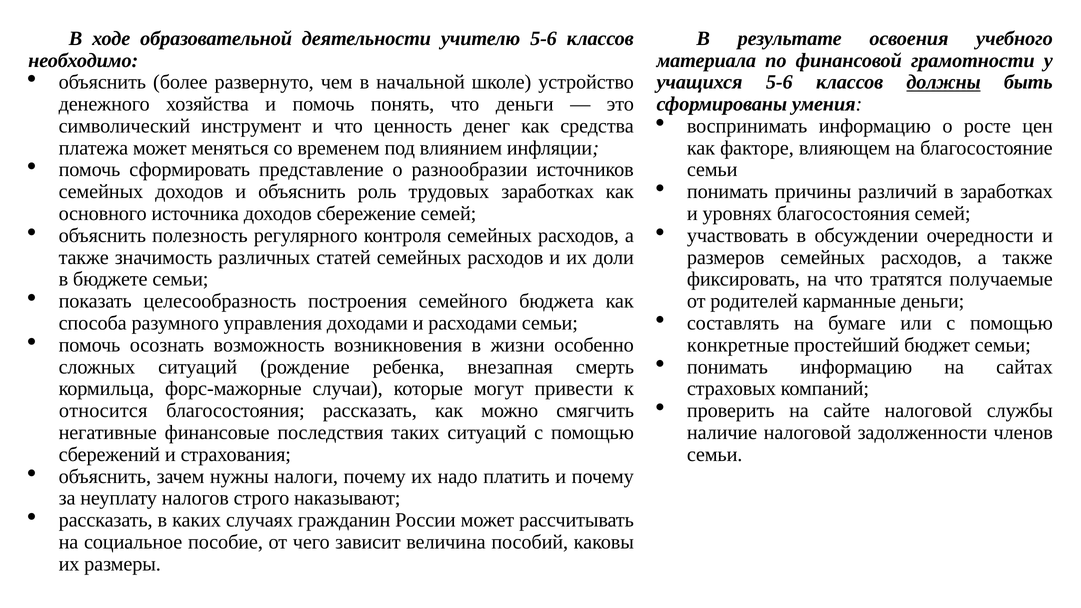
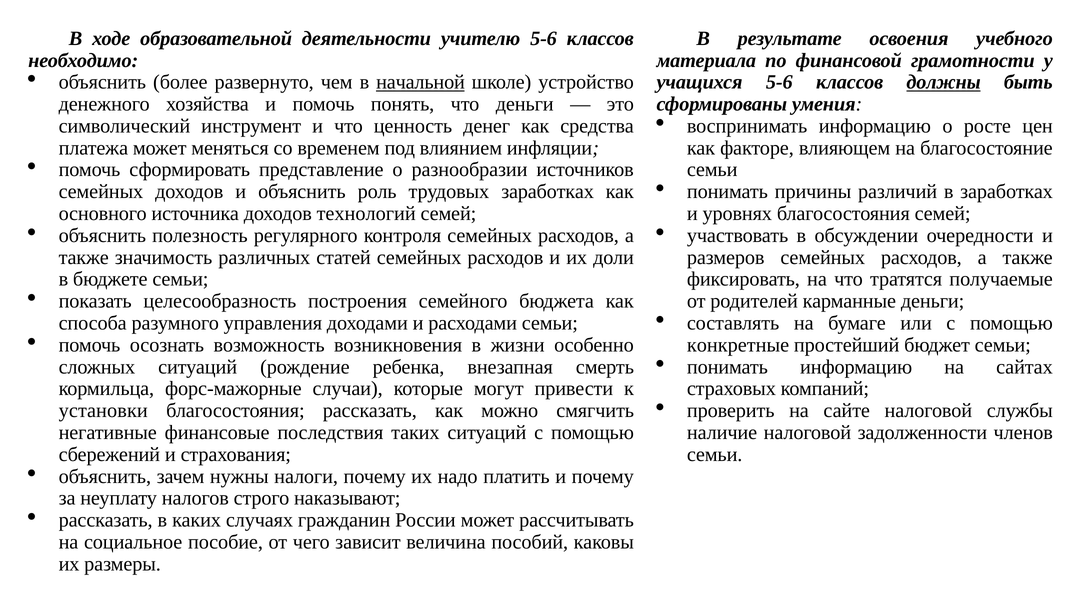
начальной underline: none -> present
сбережение: сбережение -> технологий
относится: относится -> установки
